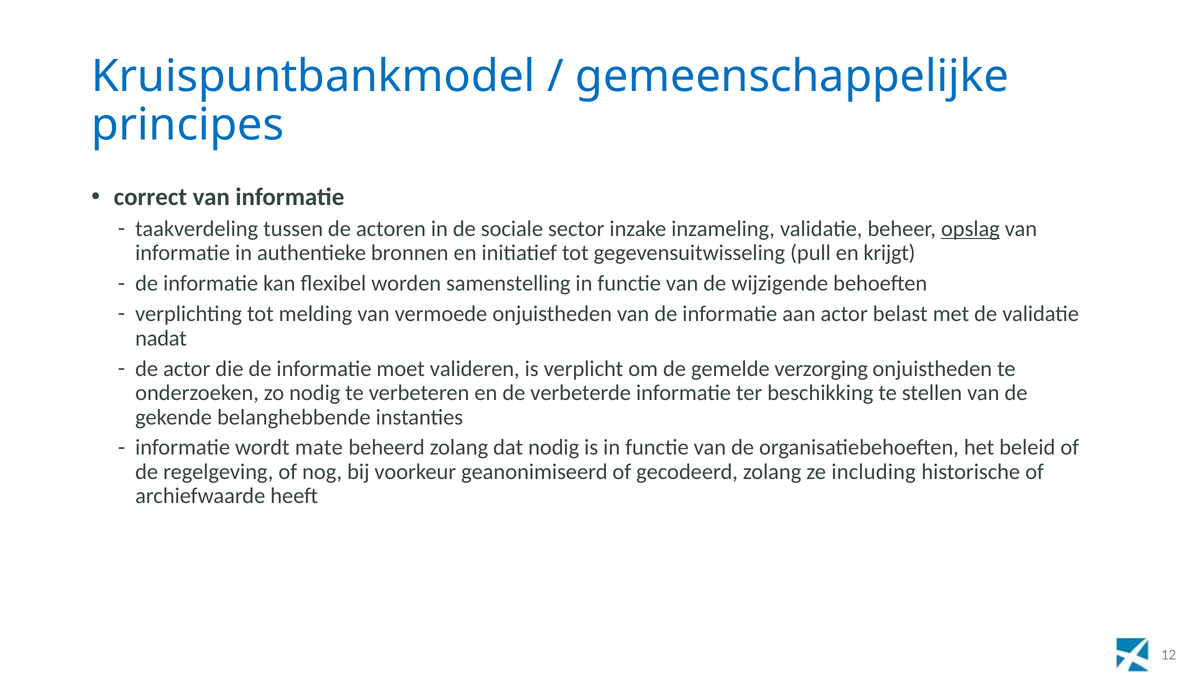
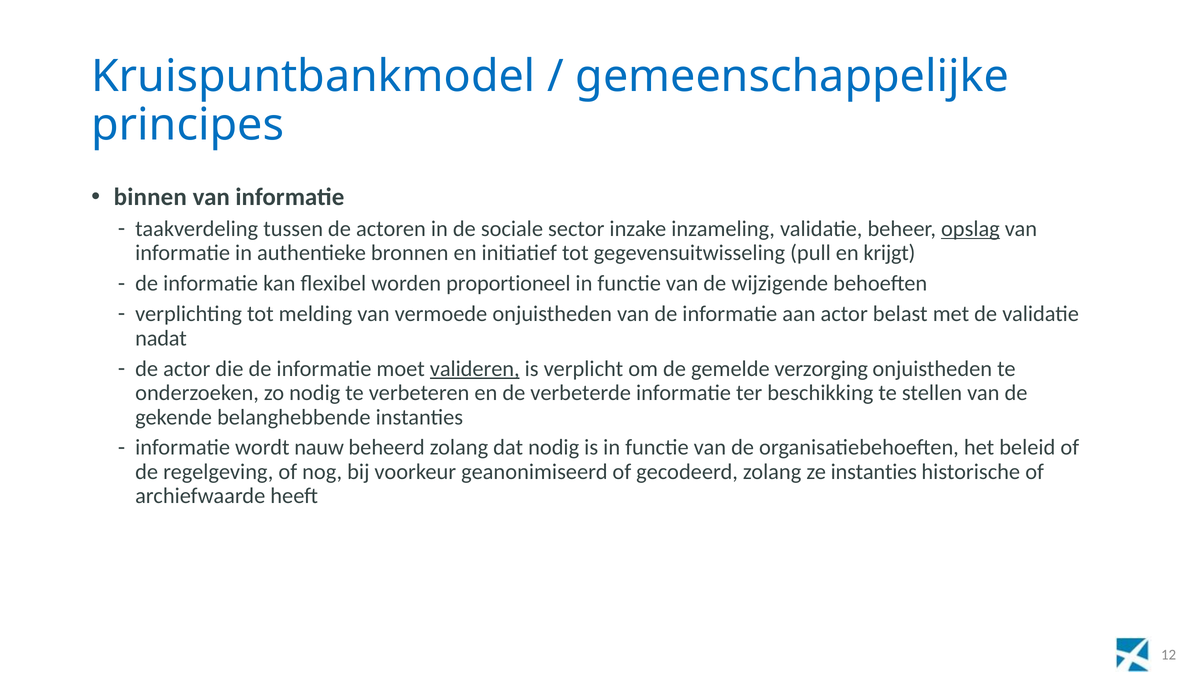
correct: correct -> binnen
samenstelling: samenstelling -> proportioneel
valideren underline: none -> present
mate: mate -> nauw
ze including: including -> instanties
